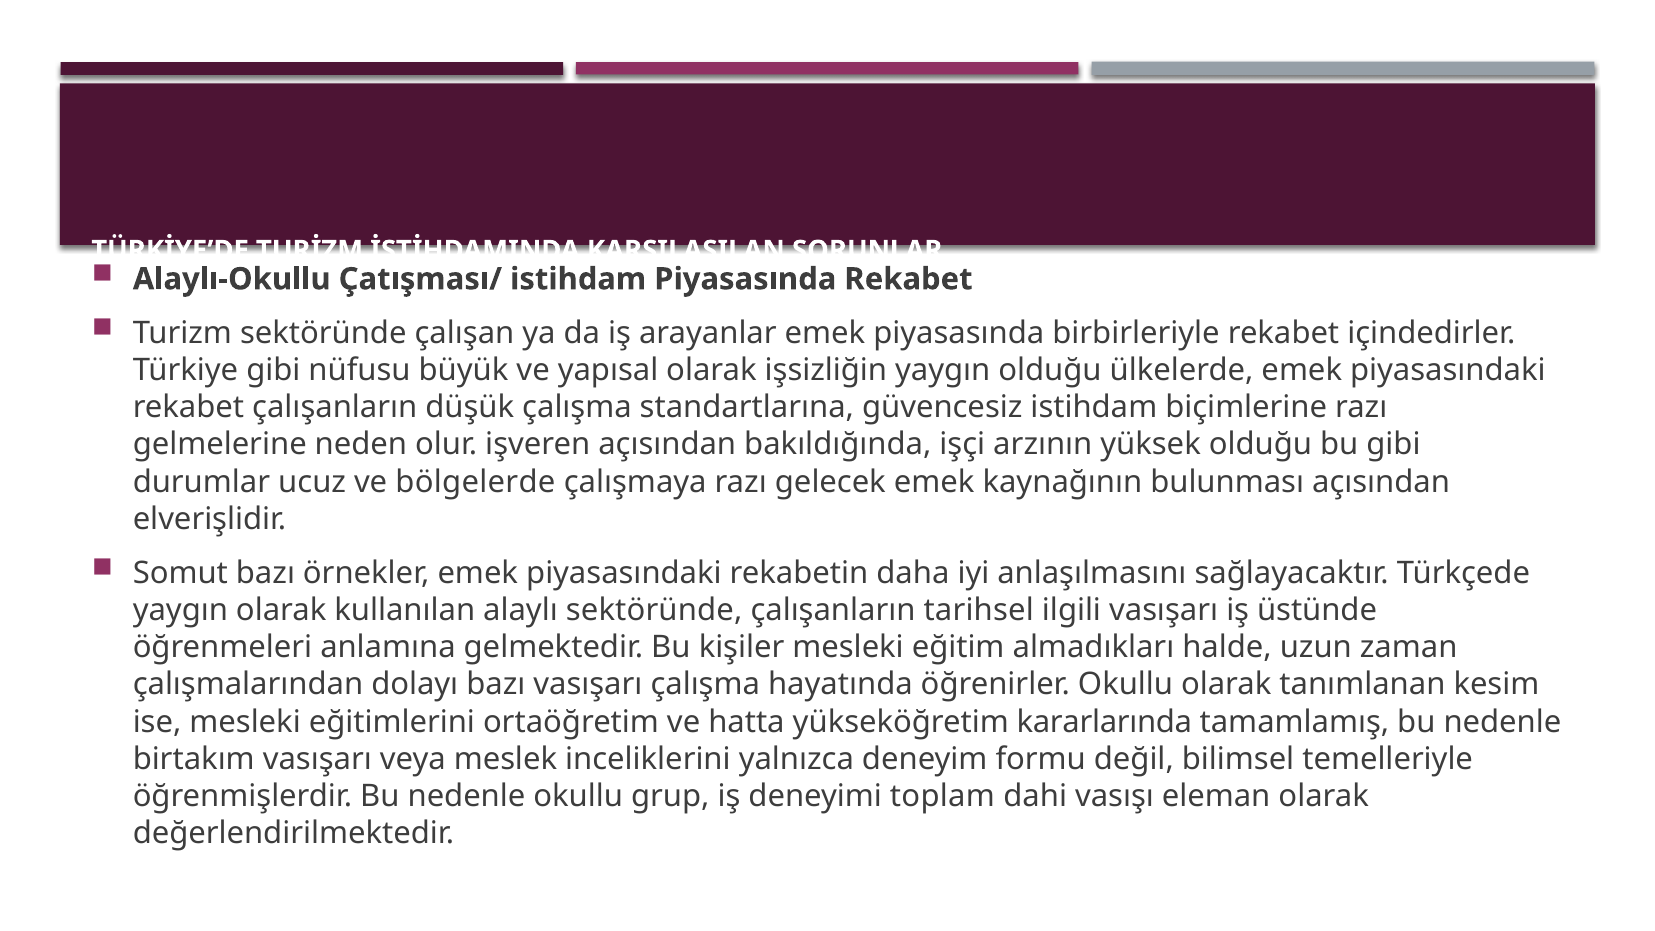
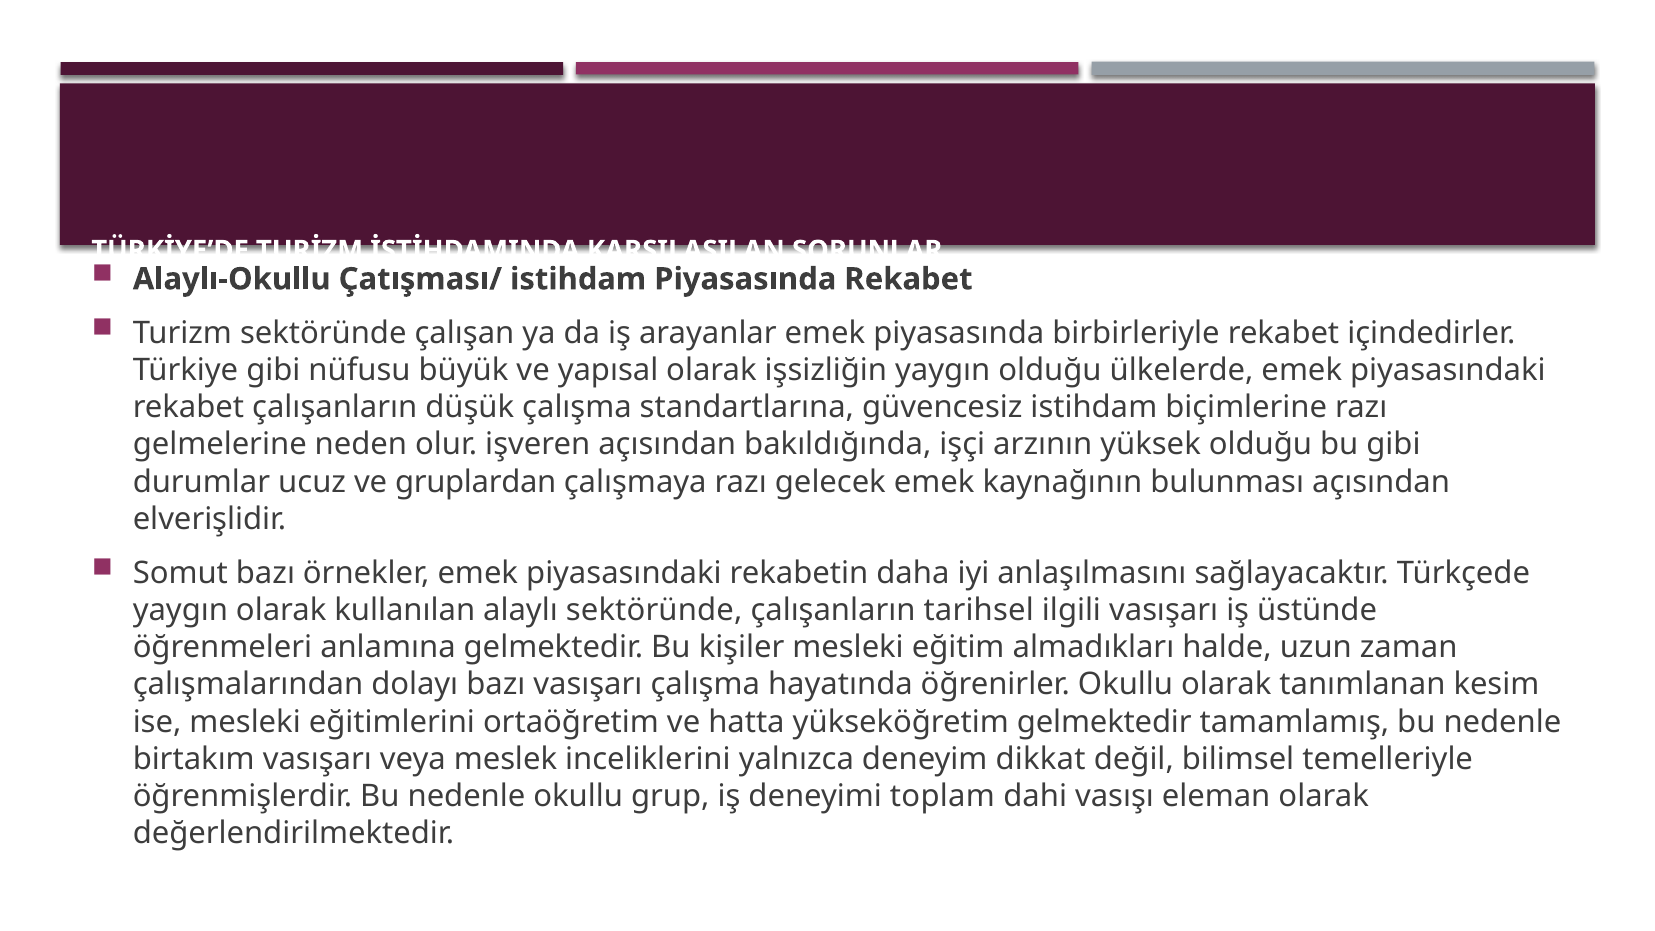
bölgelerde: bölgelerde -> gruplardan
yükseköğretim kararlarında: kararlarında -> gelmektedir
formu: formu -> dikkat
